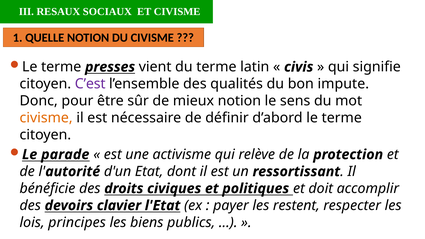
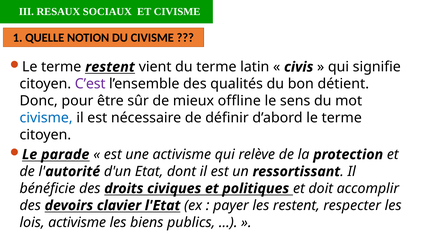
terme presses: presses -> restent
impute: impute -> détient
mieux notion: notion -> offline
civisme at (46, 118) colour: orange -> blue
lois principes: principes -> activisme
